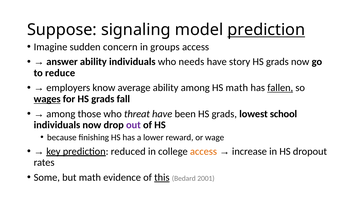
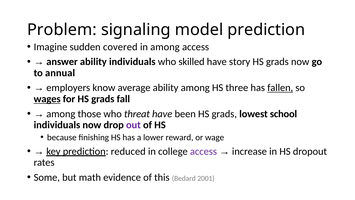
Suppose: Suppose -> Problem
prediction at (266, 30) underline: present -> none
concern: concern -> covered
in groups: groups -> among
needs: needs -> skilled
reduce: reduce -> annual
HS math: math -> three
access at (203, 151) colour: orange -> purple
this underline: present -> none
